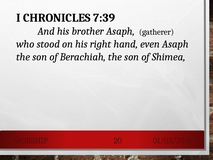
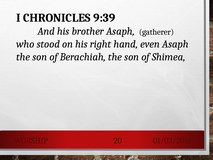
7:39: 7:39 -> 9:39
